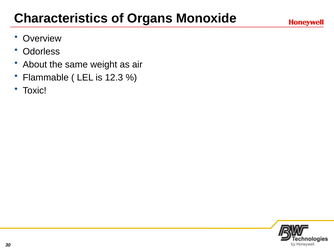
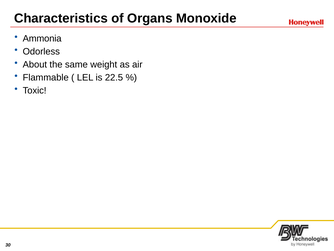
Overview: Overview -> Ammonia
12.3: 12.3 -> 22.5
